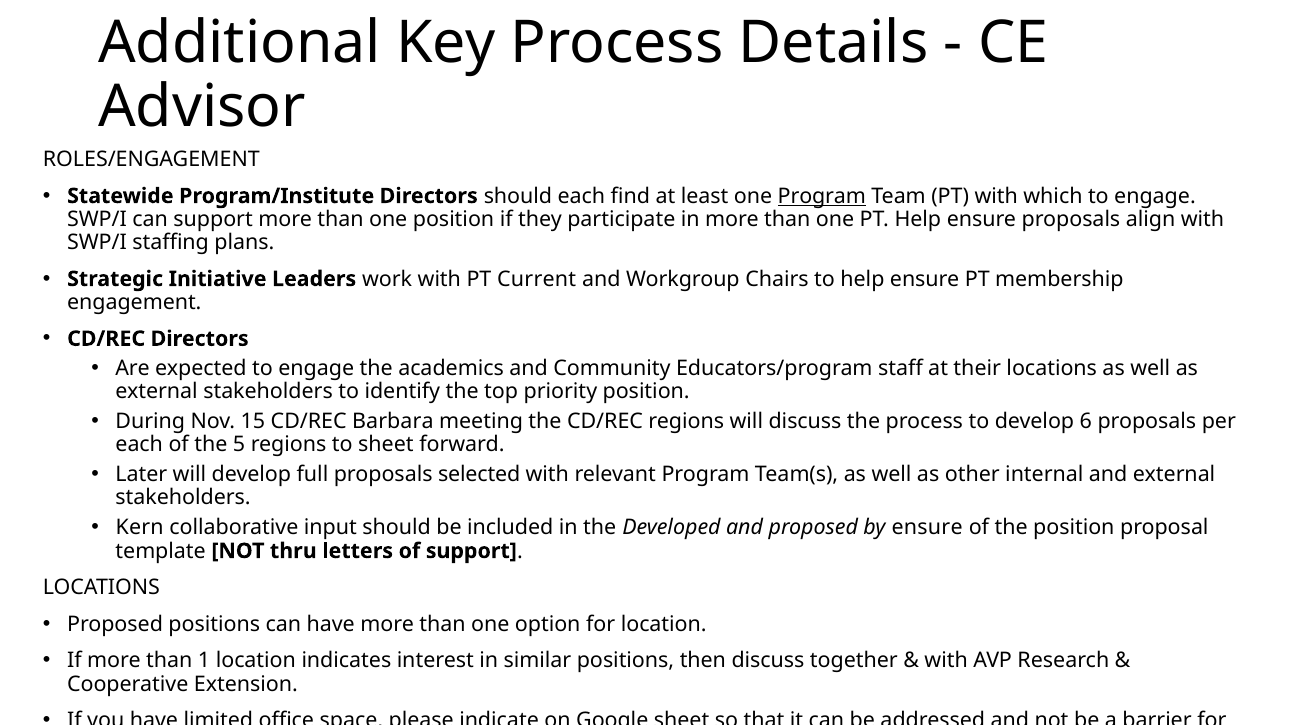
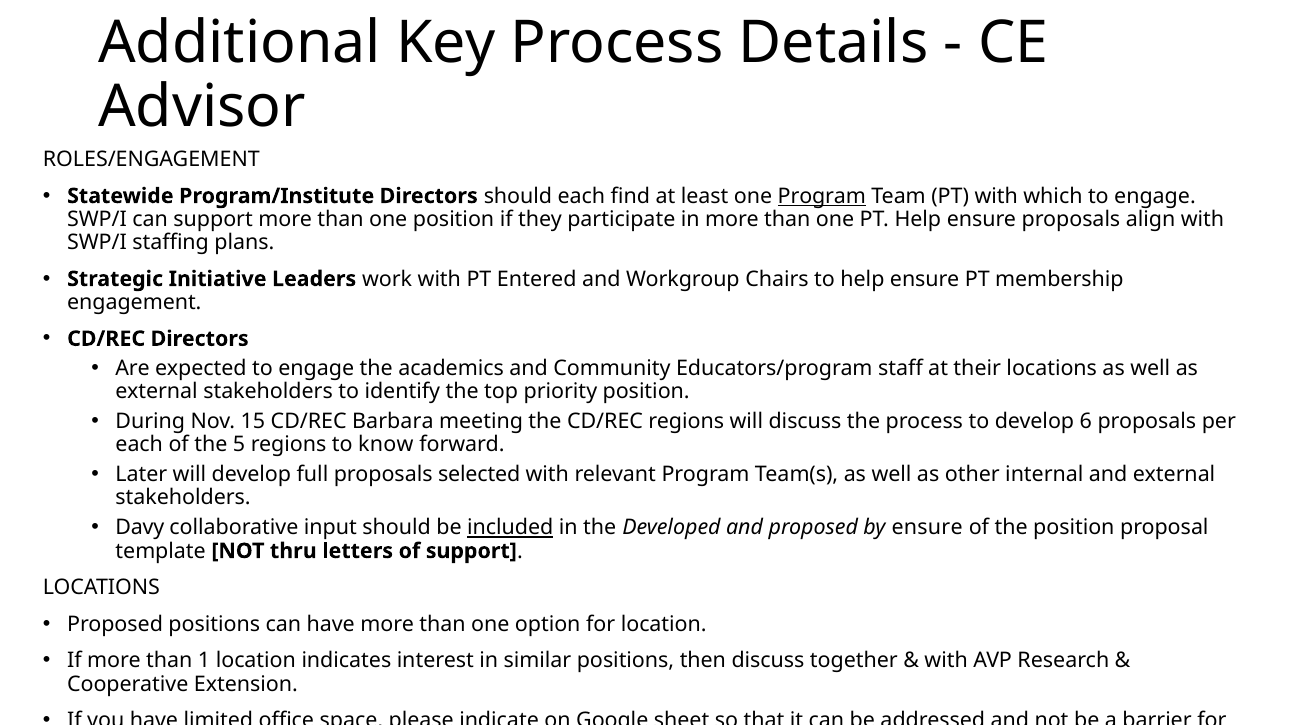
Current: Current -> Entered
to sheet: sheet -> know
Kern: Kern -> Davy
included underline: none -> present
